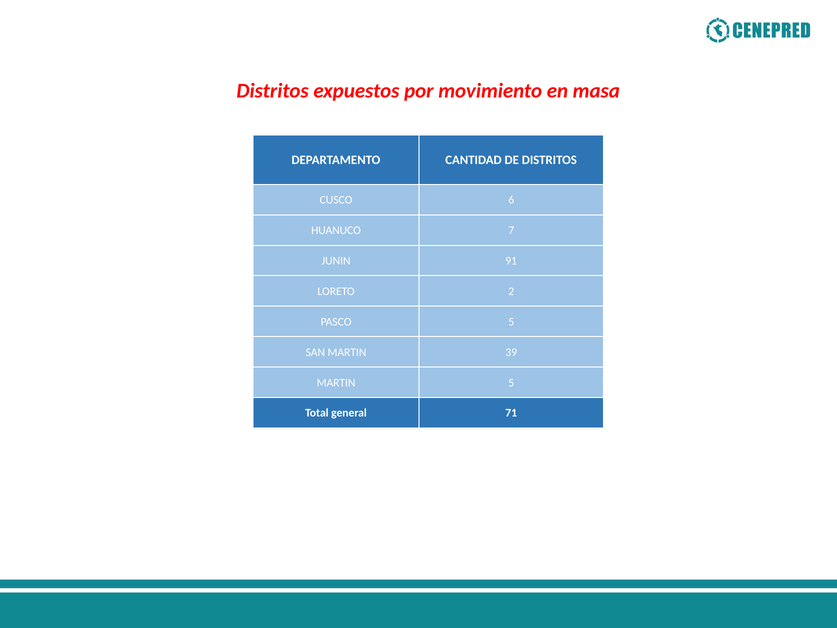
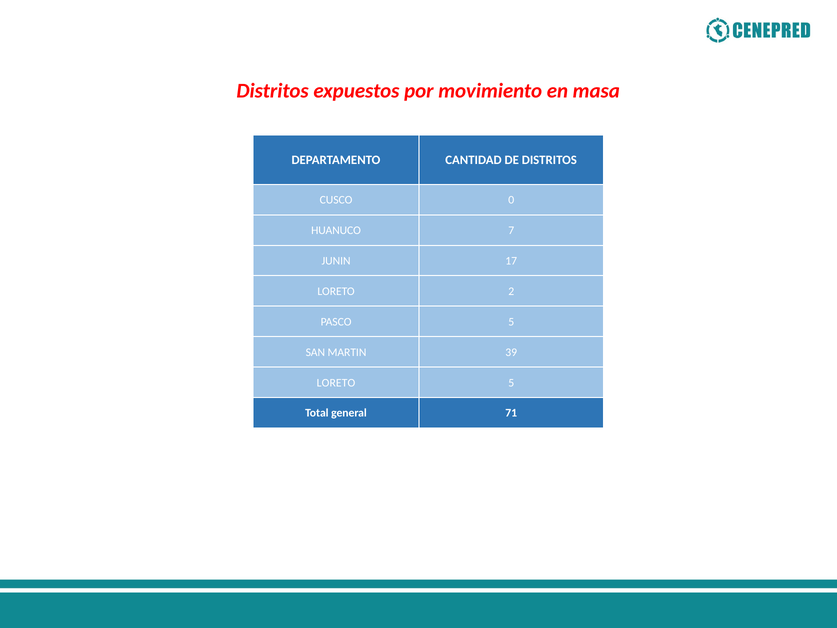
6: 6 -> 0
91: 91 -> 17
MARTIN at (336, 383): MARTIN -> LORETO
